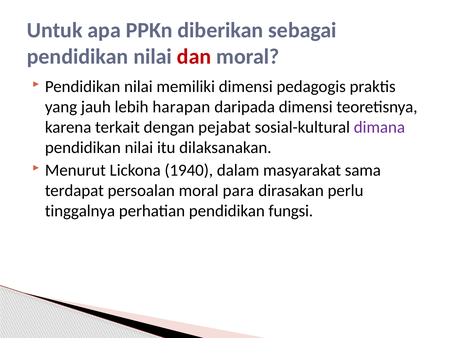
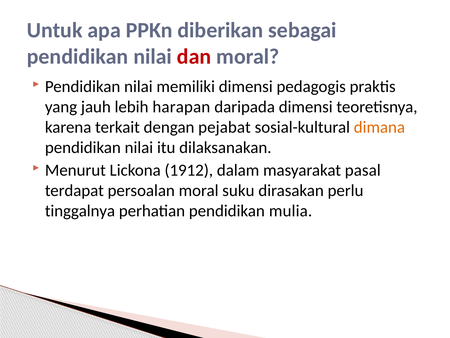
dimana colour: purple -> orange
1940: 1940 -> 1912
sama: sama -> pasal
para: para -> suku
fungsi: fungsi -> mulia
